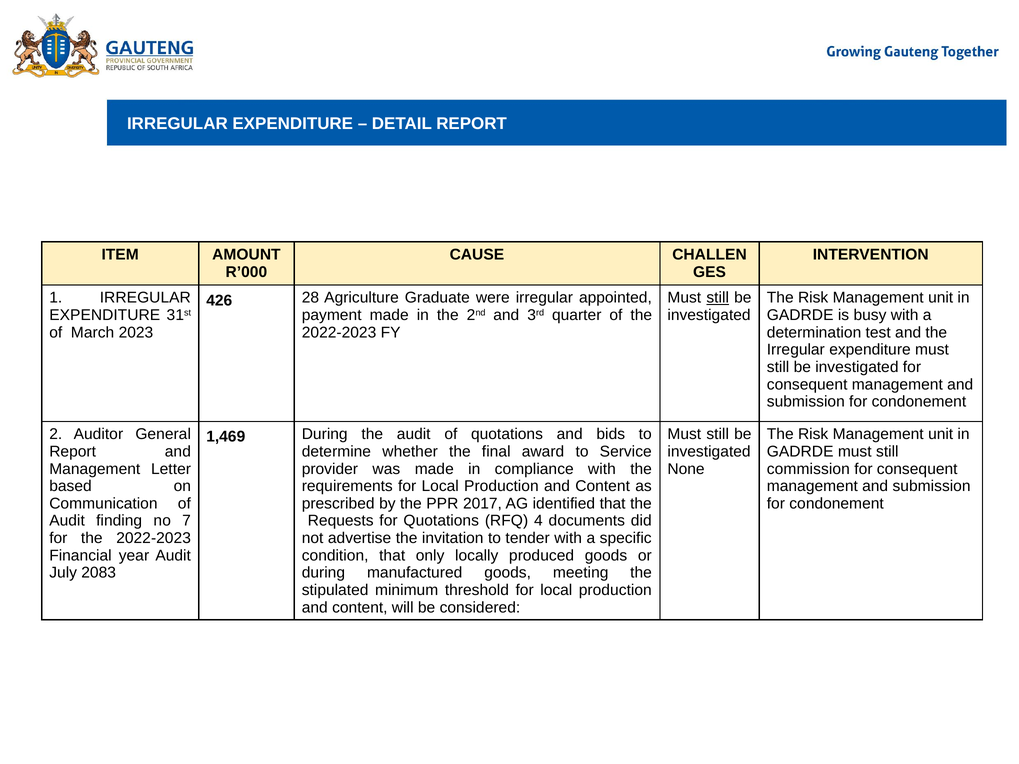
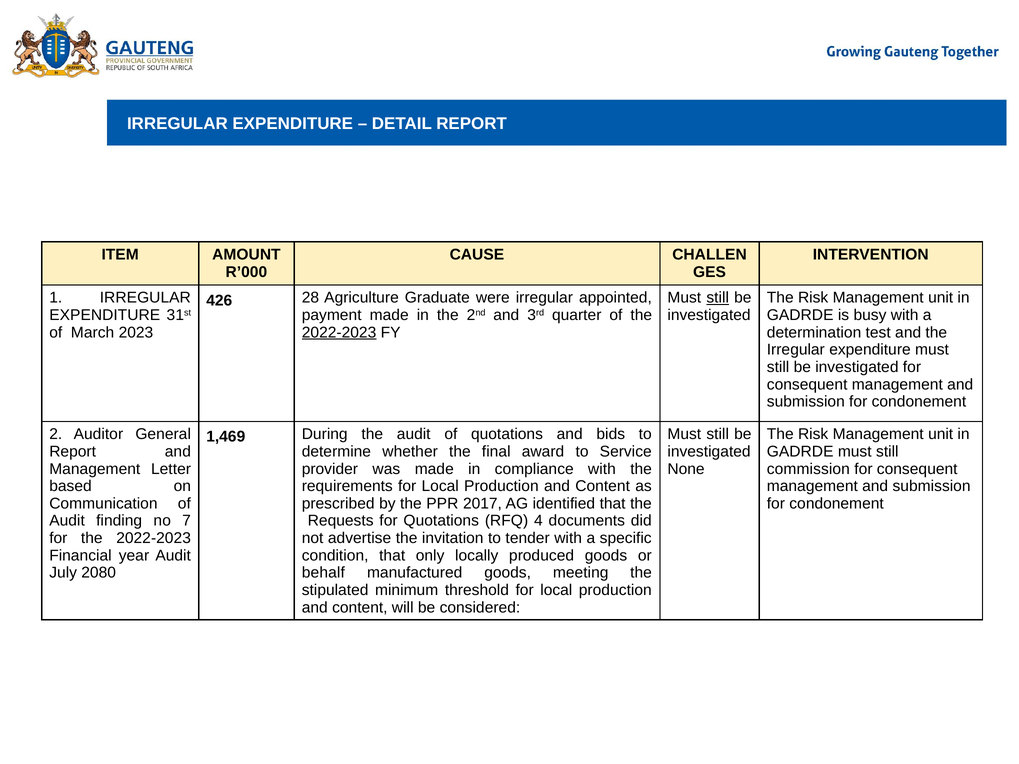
2022-2023 at (339, 333) underline: none -> present
2083: 2083 -> 2080
during at (323, 573): during -> behalf
